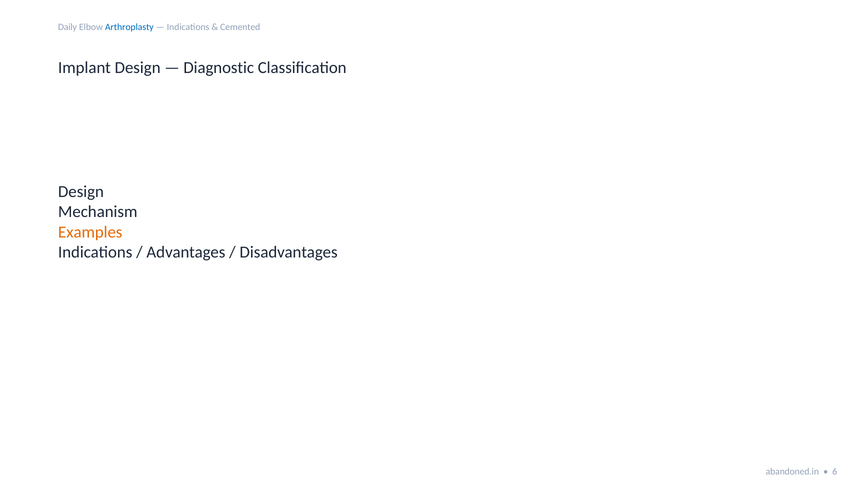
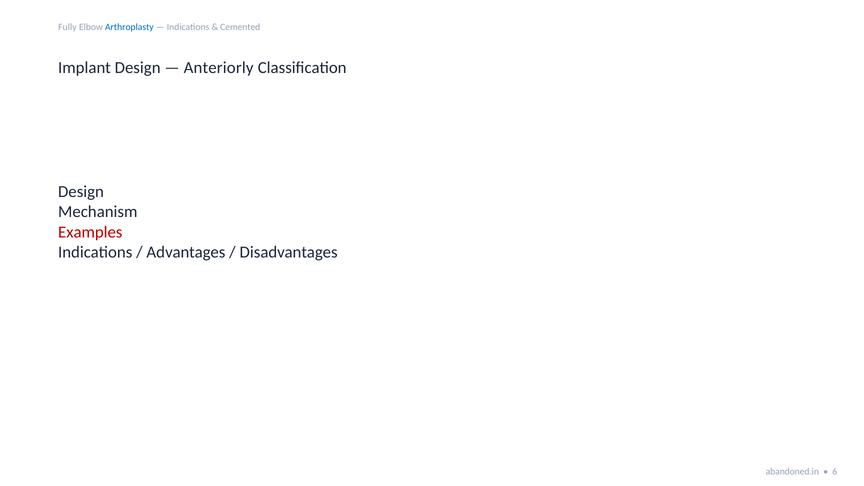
Daily: Daily -> Fully
Diagnostic: Diagnostic -> Anteriorly
Examples colour: orange -> red
